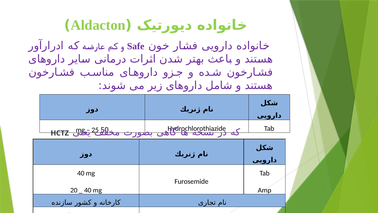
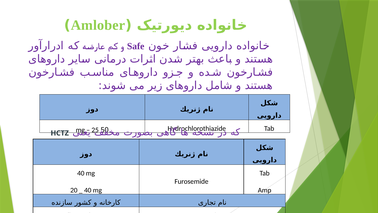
Aldacton: Aldacton -> Amlober
